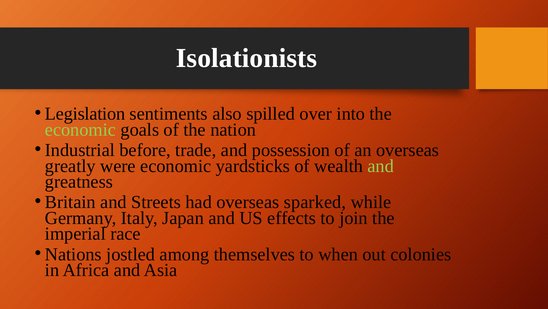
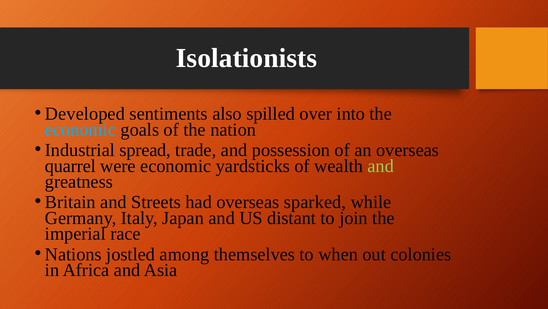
Legislation: Legislation -> Developed
economic at (80, 129) colour: light green -> light blue
before: before -> spread
greatly: greatly -> quarrel
effects: effects -> distant
